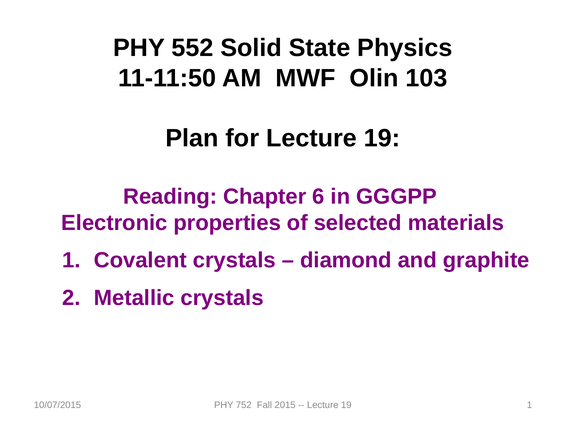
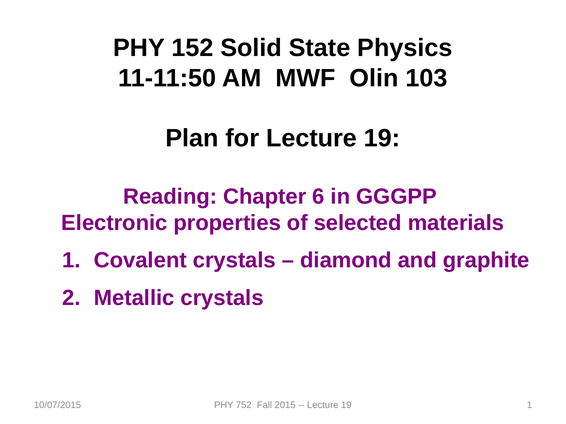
552: 552 -> 152
